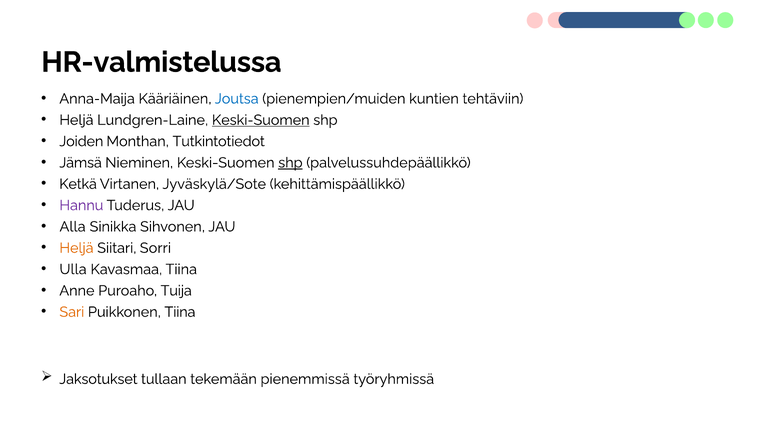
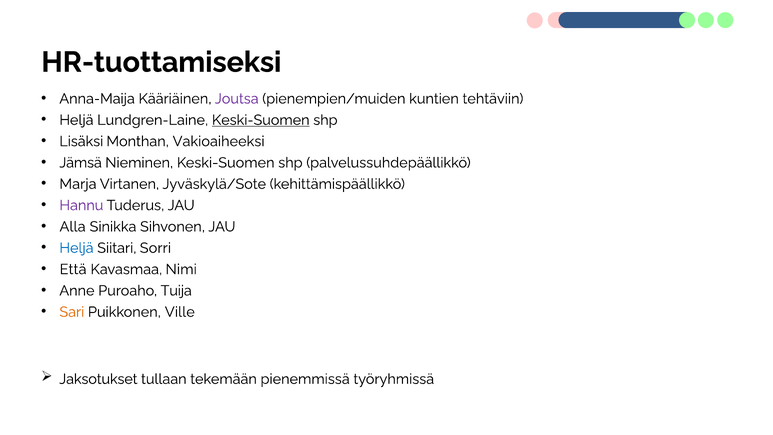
HR-valmistelussa: HR-valmistelussa -> HR-tuottamiseksi
Joutsa colour: blue -> purple
Joiden: Joiden -> Lisäksi
Tutkintotiedot: Tutkintotiedot -> Vakioaiheeksi
shp at (290, 163) underline: present -> none
Ketkä: Ketkä -> Marja
Heljä at (76, 248) colour: orange -> blue
Ulla: Ulla -> Että
Kavasmaa Tiina: Tiina -> Nimi
Puikkonen Tiina: Tiina -> Ville
